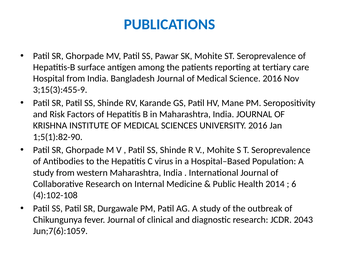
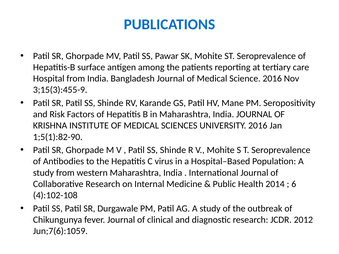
2043: 2043 -> 2012
